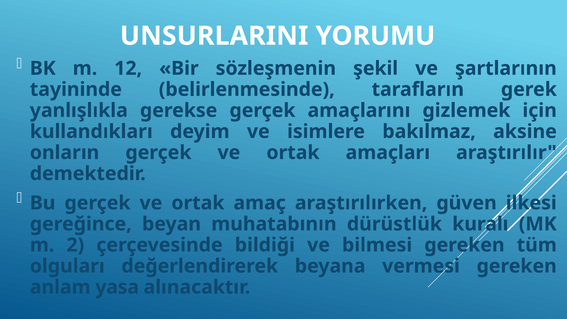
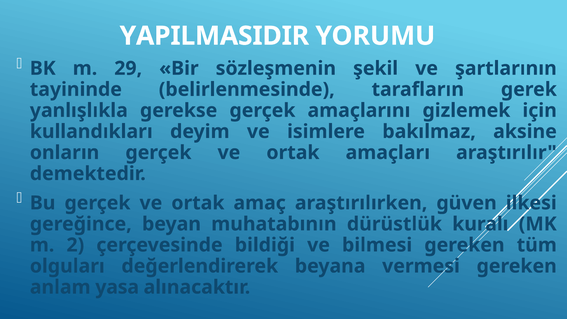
UNSURLARINI: UNSURLARINI -> YAPILMASIDIR
12: 12 -> 29
